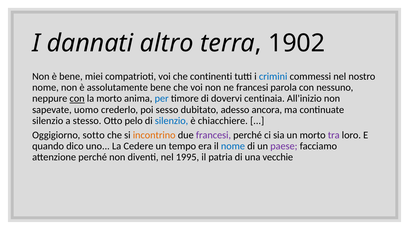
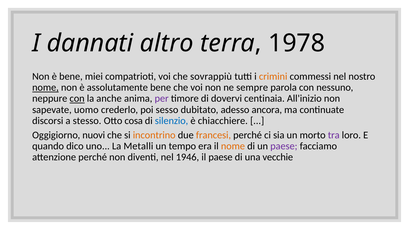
1902: 1902 -> 1978
continenti: continenti -> sovrappiù
crimini colour: blue -> orange
nome at (45, 88) underline: none -> present
ne francesi: francesi -> sempre
la morto: morto -> anche
per colour: blue -> purple
silenzio at (48, 121): silenzio -> discorsi
pelo: pelo -> cosa
sotto: sotto -> nuovi
francesi at (213, 135) colour: purple -> orange
Cedere: Cedere -> Metalli
nome at (233, 146) colour: blue -> orange
1995: 1995 -> 1946
il patria: patria -> paese
